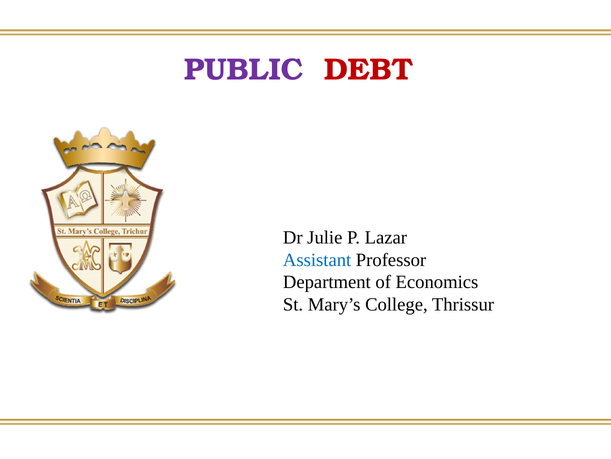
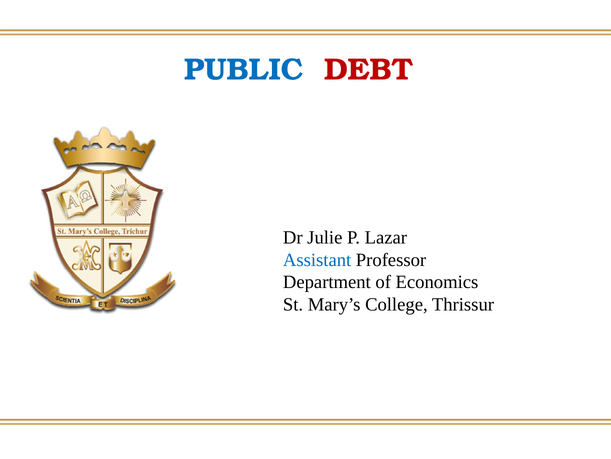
PUBLIC colour: purple -> blue
